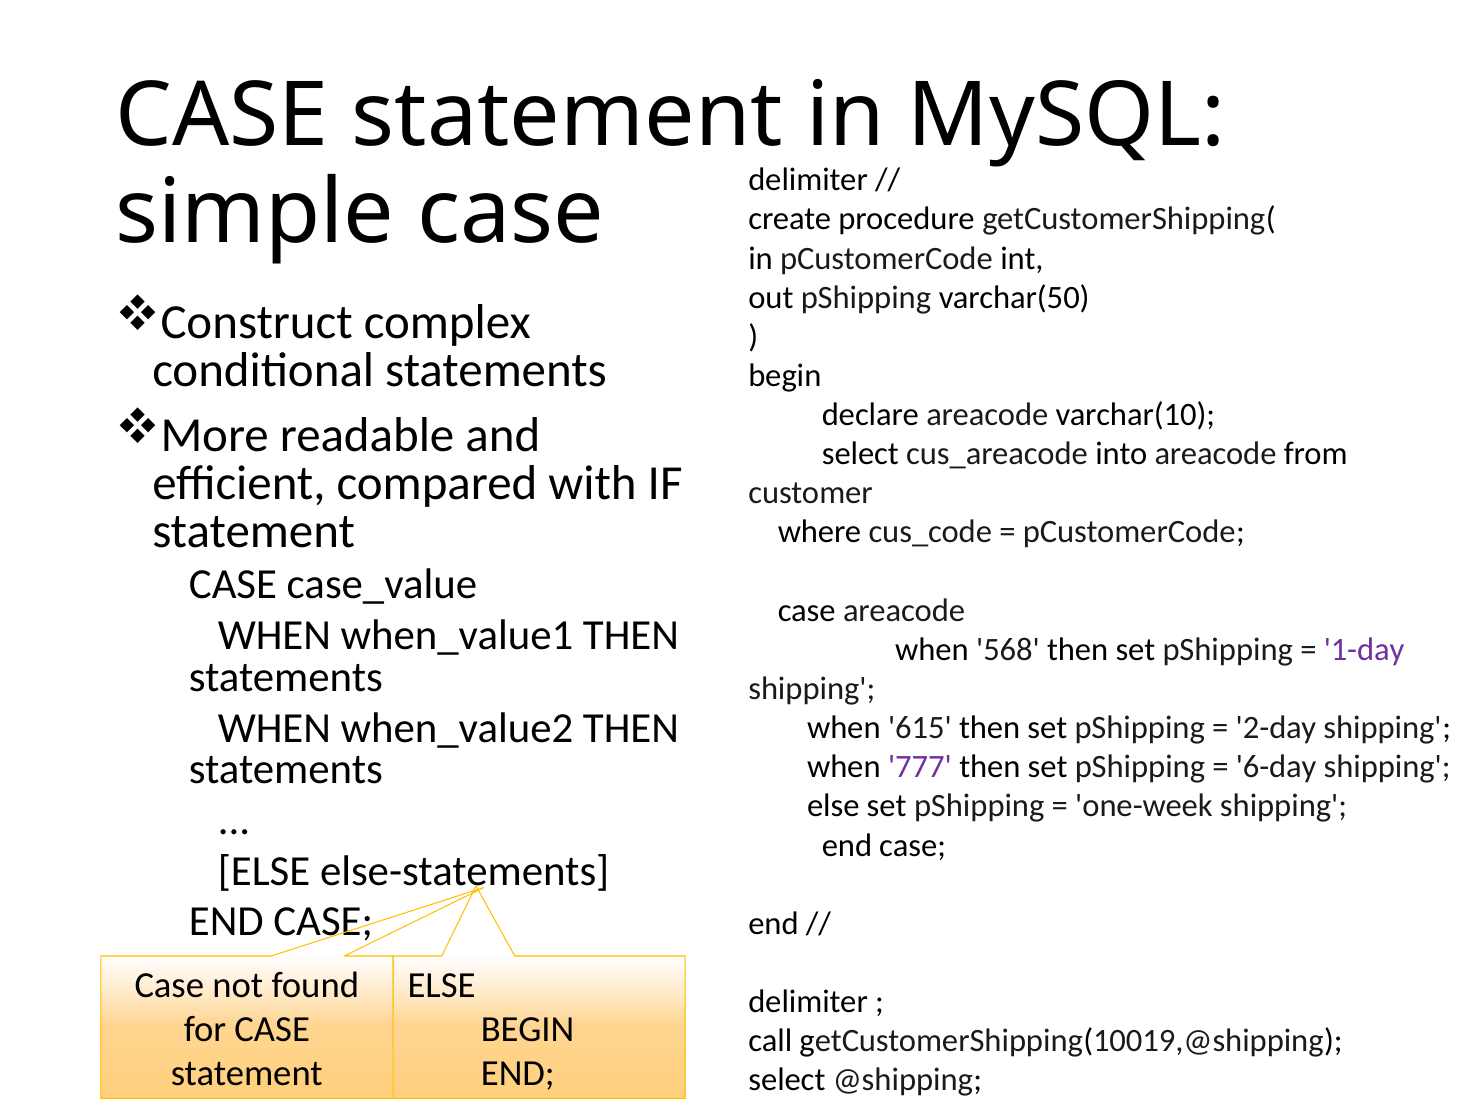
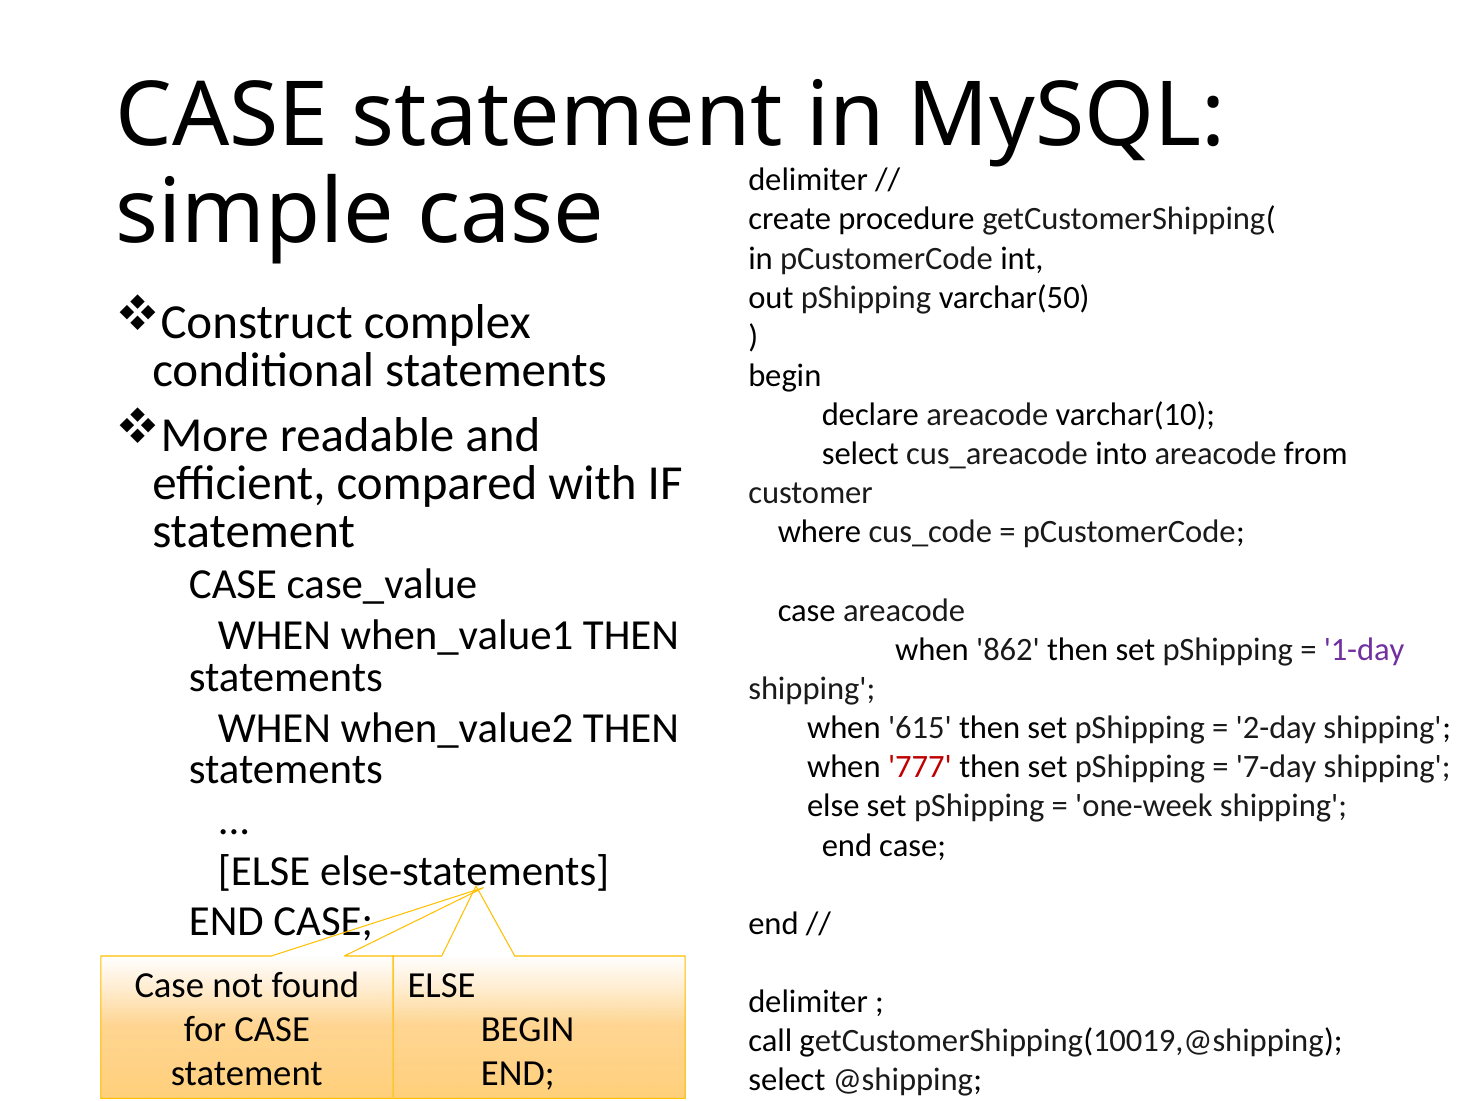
568: 568 -> 862
777 colour: purple -> red
6-day: 6-day -> 7-day
